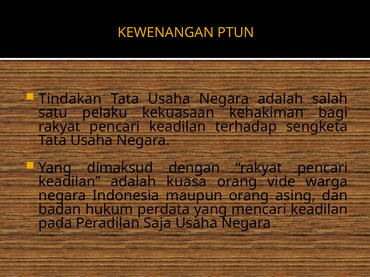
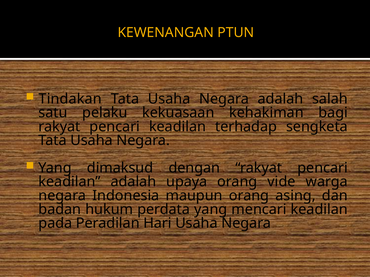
kuasa: kuasa -> upaya
Saja: Saja -> Hari
